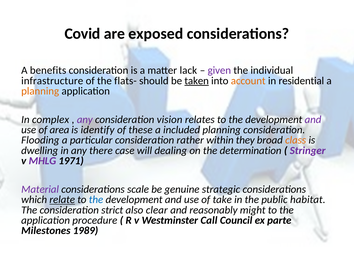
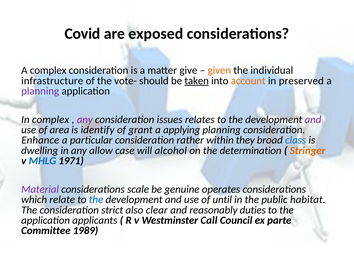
A benefits: benefits -> complex
lack: lack -> give
given colour: purple -> orange
flats-: flats- -> vote-
residential: residential -> preserved
planning at (40, 91) colour: orange -> purple
vision: vision -> issues
these: these -> grant
included: included -> applying
Flooding: Flooding -> Enhance
class colour: orange -> blue
there: there -> allow
dealing: dealing -> alcohol
Stringer colour: purple -> orange
MHLG colour: purple -> blue
strategic: strategic -> operates
relate underline: present -> none
take: take -> until
might: might -> duties
procedure: procedure -> applicants
Milestones: Milestones -> Committee
